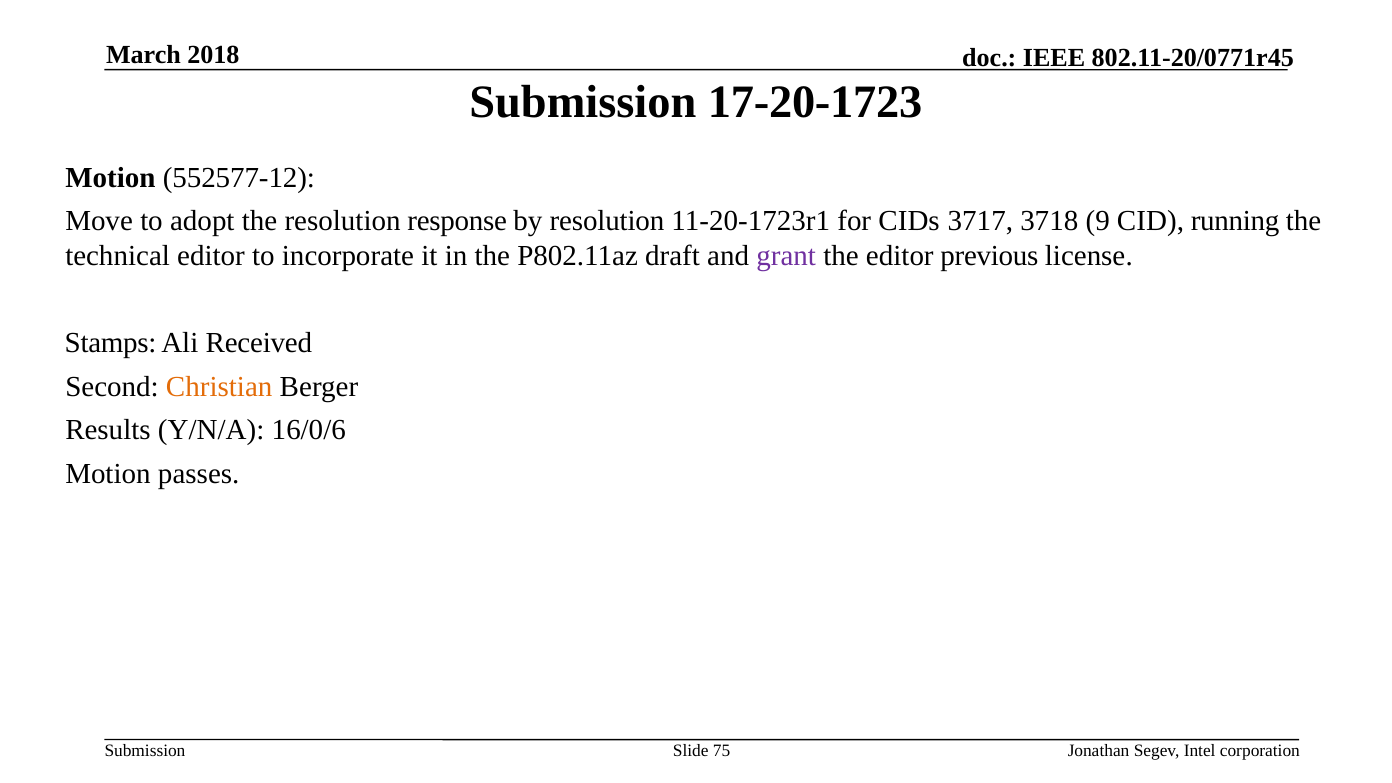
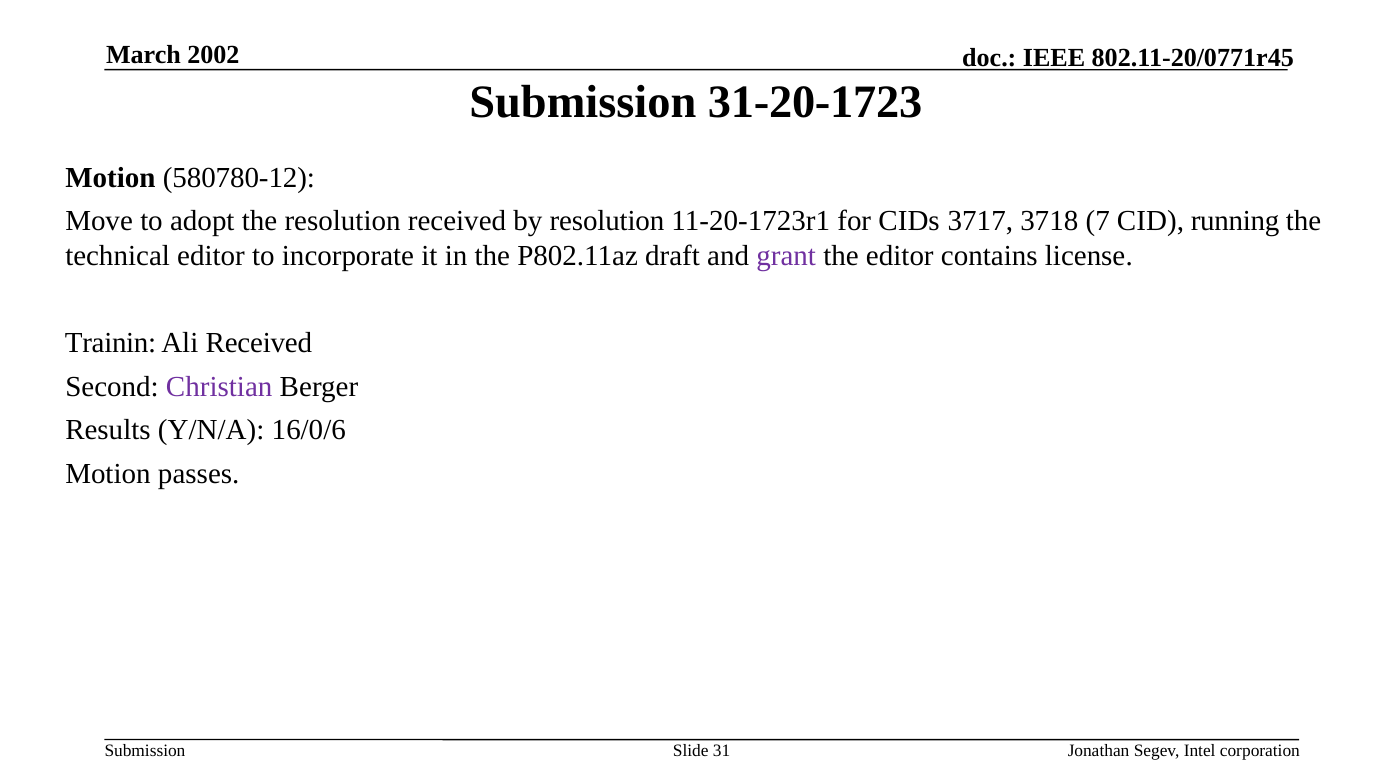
2018: 2018 -> 2002
17-20-1723: 17-20-1723 -> 31-20-1723
552577-12: 552577-12 -> 580780-12
resolution response: response -> received
9: 9 -> 7
previous: previous -> contains
Stamps: Stamps -> Trainin
Christian colour: orange -> purple
75: 75 -> 31
